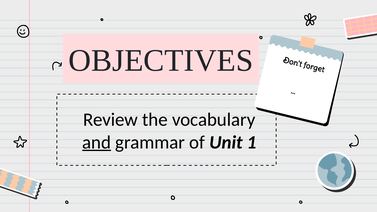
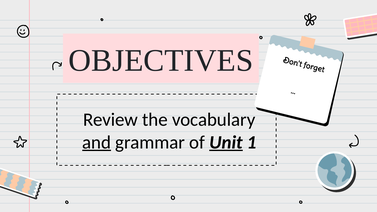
Unit underline: none -> present
